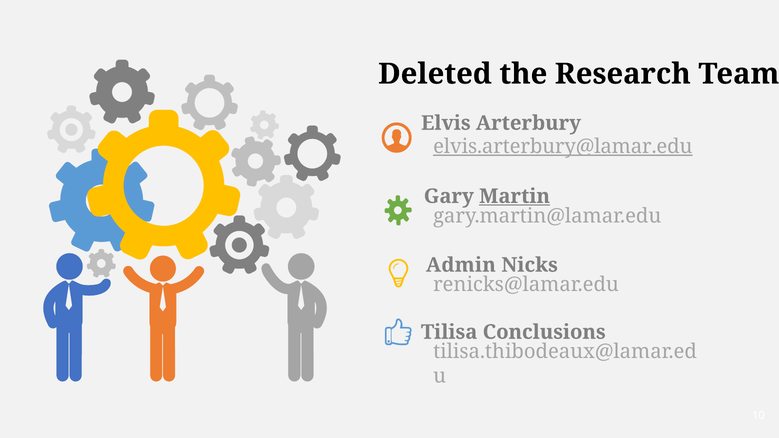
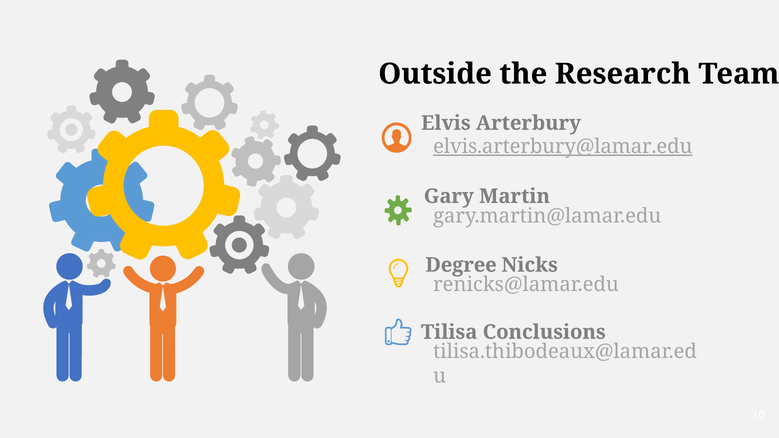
Deleted: Deleted -> Outside
Martin underline: present -> none
Admin: Admin -> Degree
